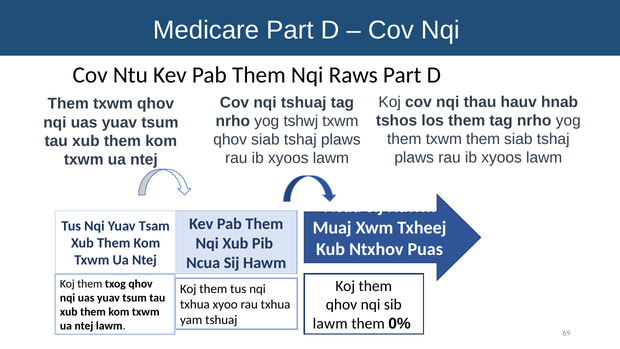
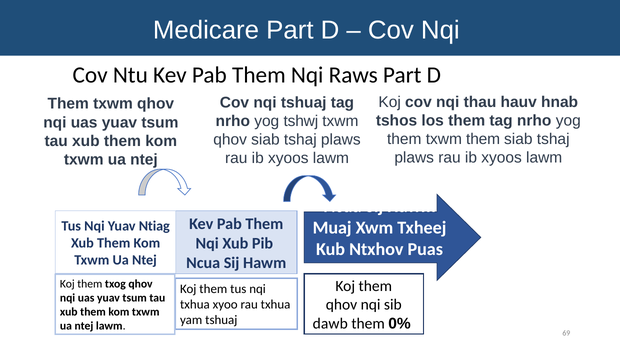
Tsam: Tsam -> Ntiag
lawm at (330, 323): lawm -> dawb
